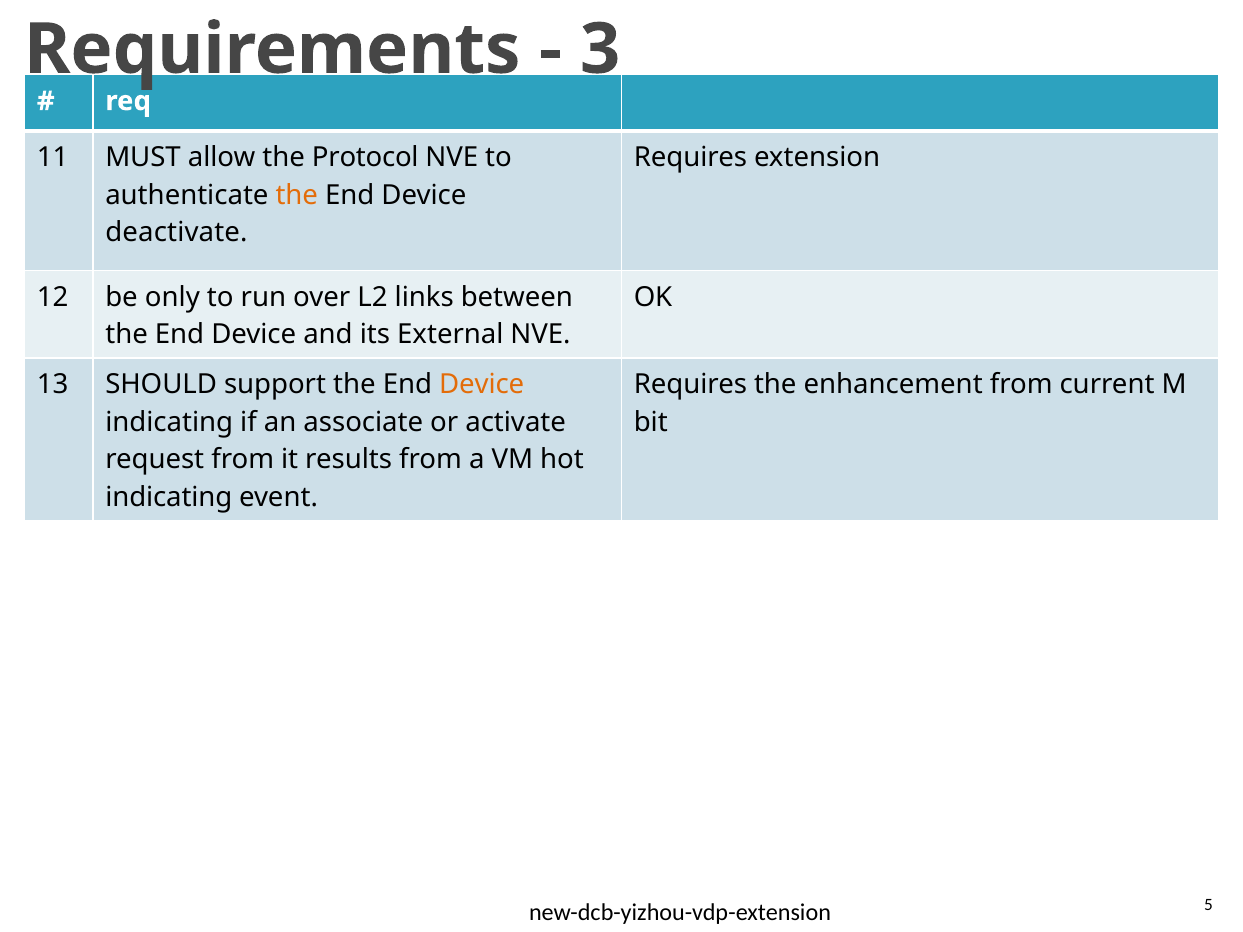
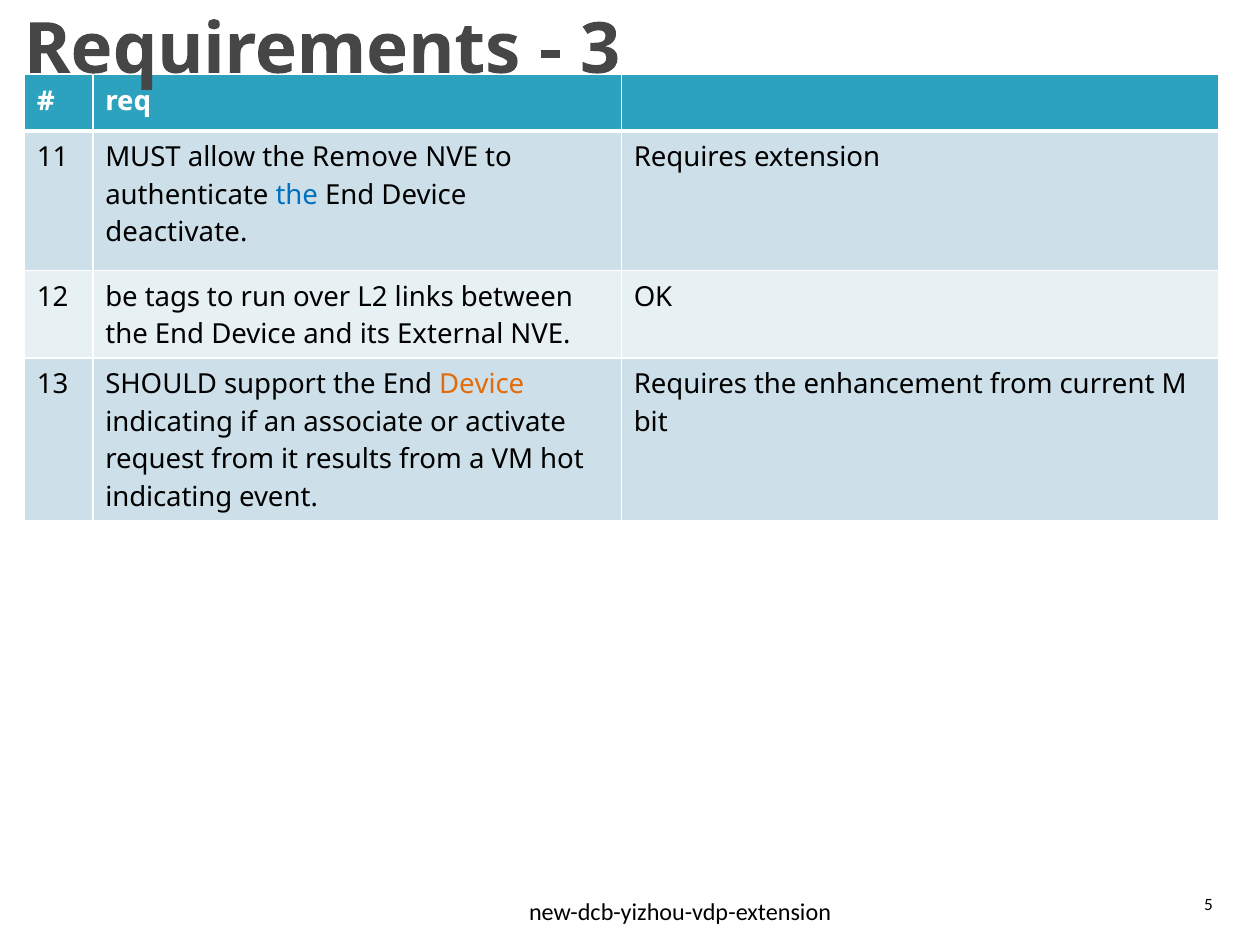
Protocol: Protocol -> Remove
the at (297, 195) colour: orange -> blue
only: only -> tags
